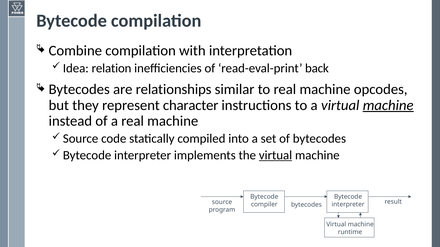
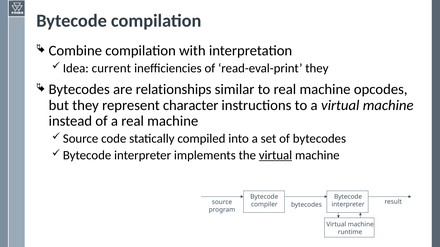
relation: relation -> current
read-eval-print back: back -> they
machine at (388, 106) underline: present -> none
